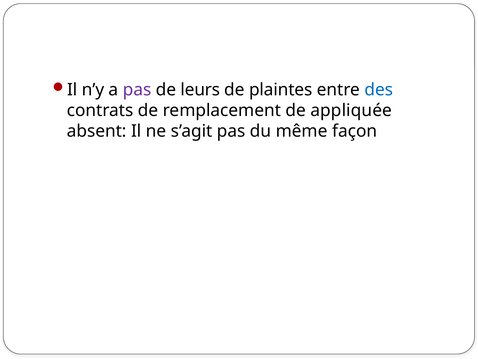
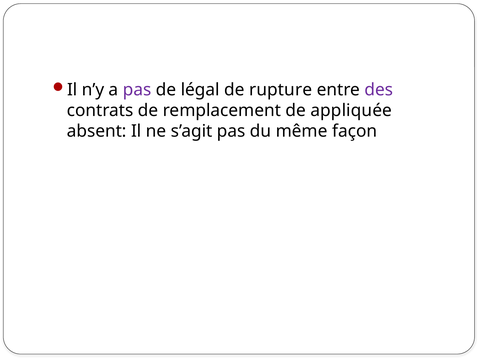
leurs: leurs -> légal
plaintes: plaintes -> rupture
des colour: blue -> purple
